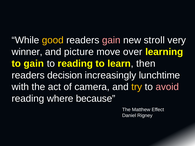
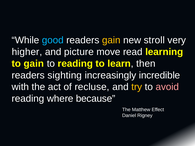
good colour: yellow -> light blue
gain at (111, 40) colour: pink -> yellow
winner: winner -> higher
over: over -> read
decision: decision -> sighting
lunchtime: lunchtime -> incredible
camera: camera -> recluse
